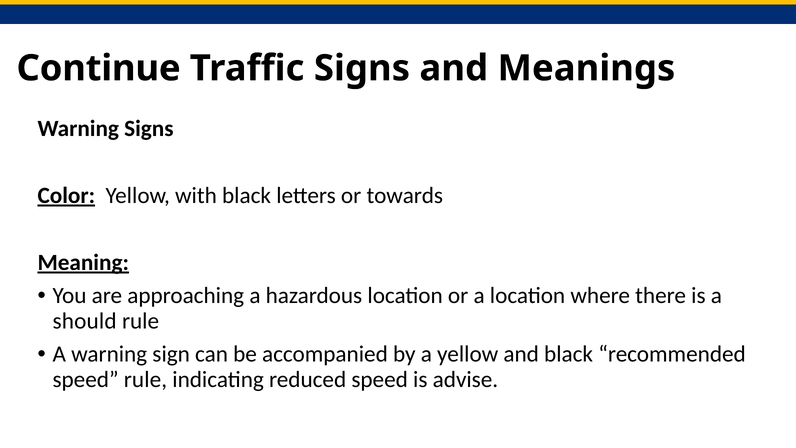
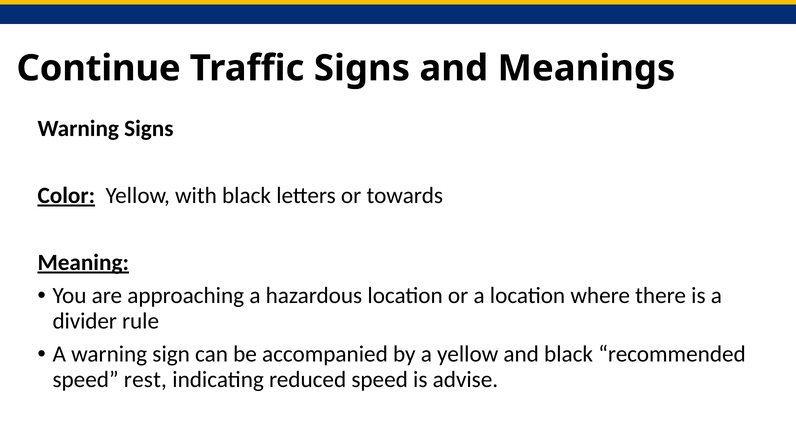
should: should -> divider
speed rule: rule -> rest
